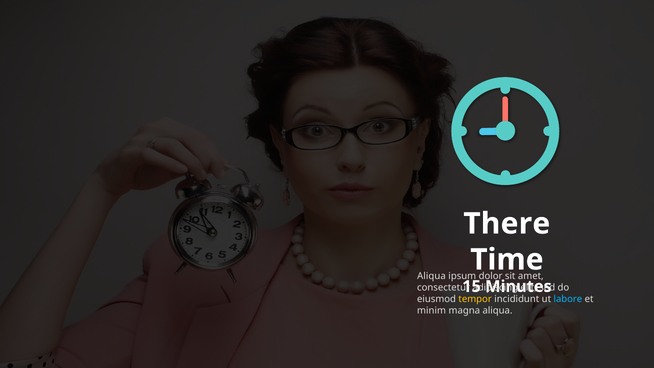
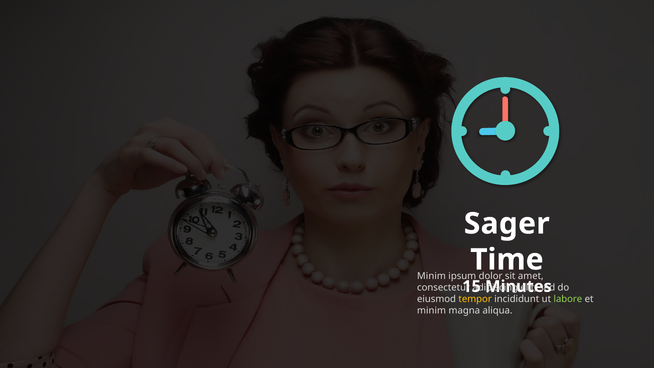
There: There -> Sager
Aliqua at (431, 276): Aliqua -> Minim
labore colour: light blue -> light green
